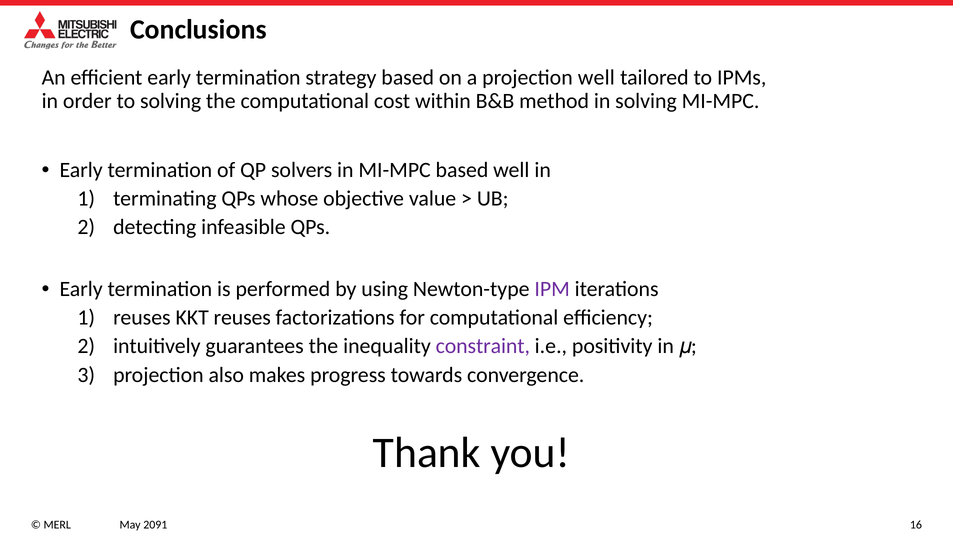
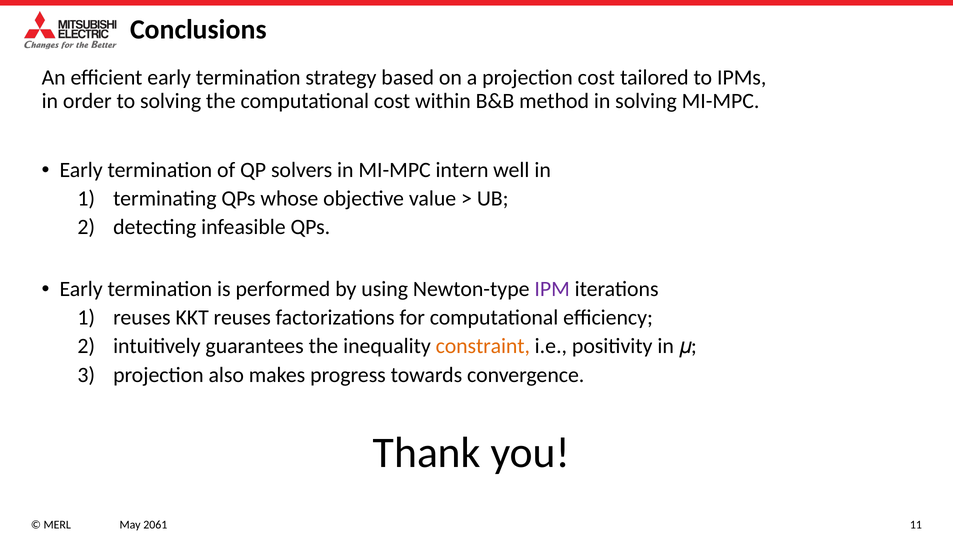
projection well: well -> cost
MI-MPC based: based -> intern
constraint colour: purple -> orange
2091: 2091 -> 2061
16: 16 -> 11
